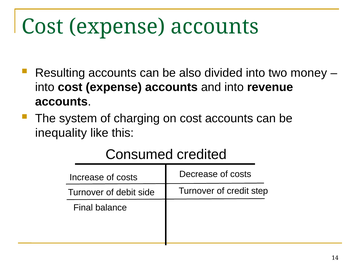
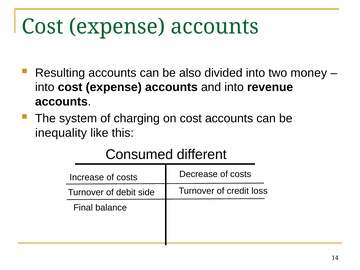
credited: credited -> different
step: step -> loss
